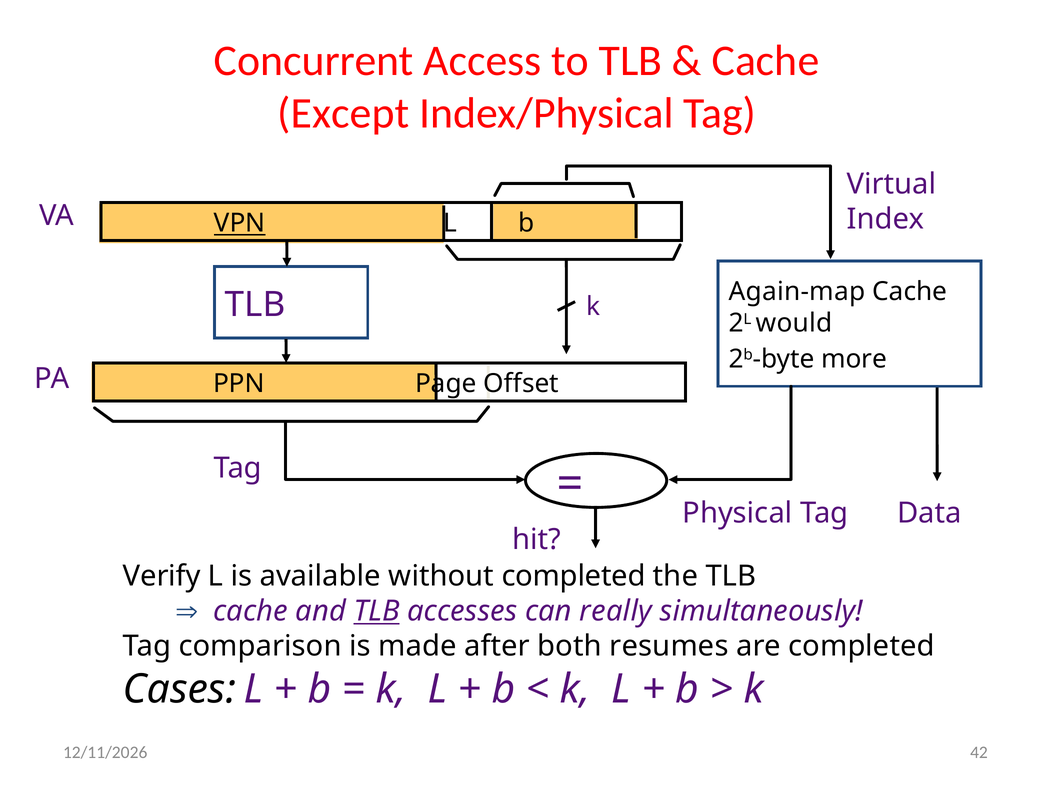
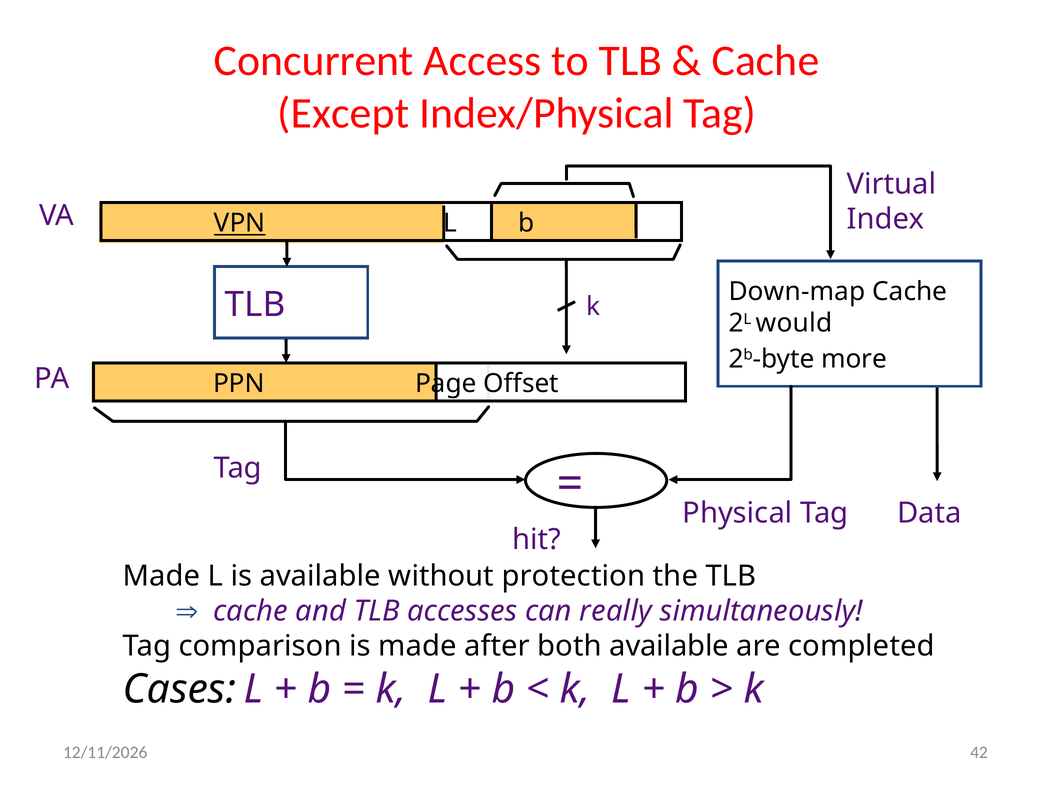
Again-map: Again-map -> Down-map
Verify at (162, 576): Verify -> Made
without completed: completed -> protection
TLB at (377, 611) underline: present -> none
both resumes: resumes -> available
